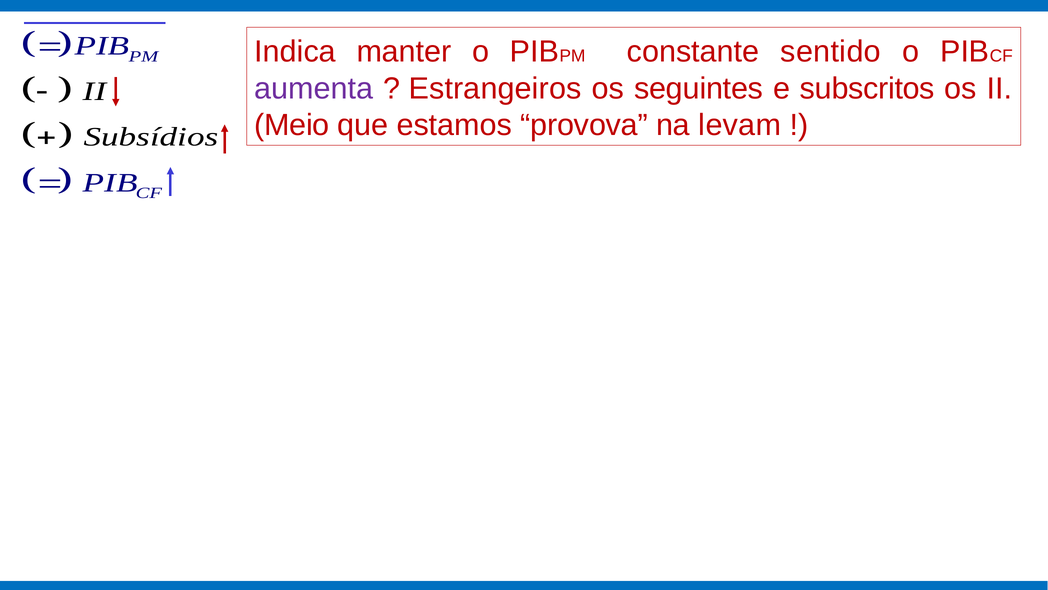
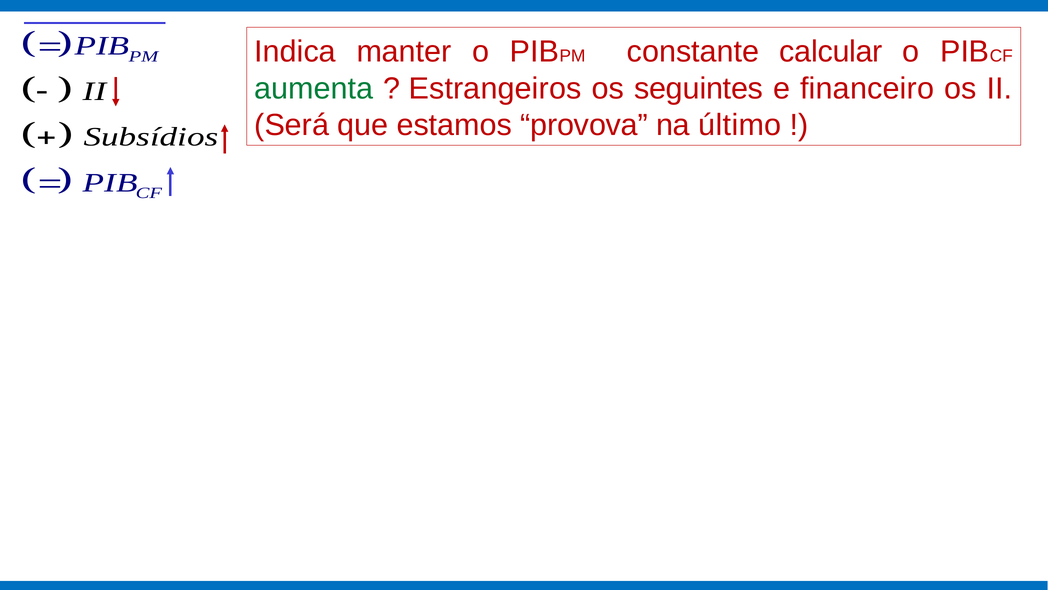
sentido: sentido -> calcular
aumenta colour: purple -> green
subscritos: subscritos -> financeiro
Meio: Meio -> Será
levam: levam -> último
